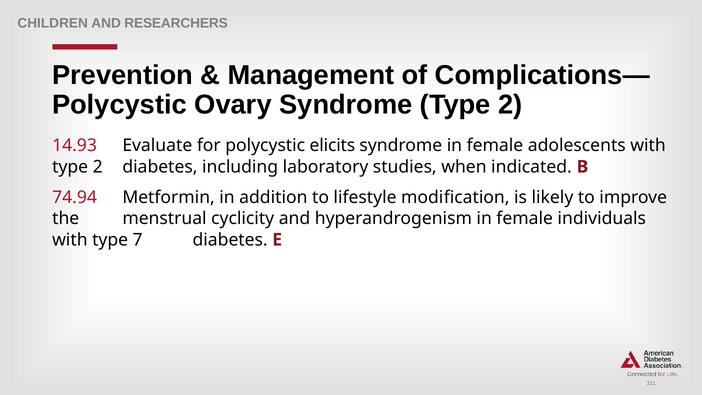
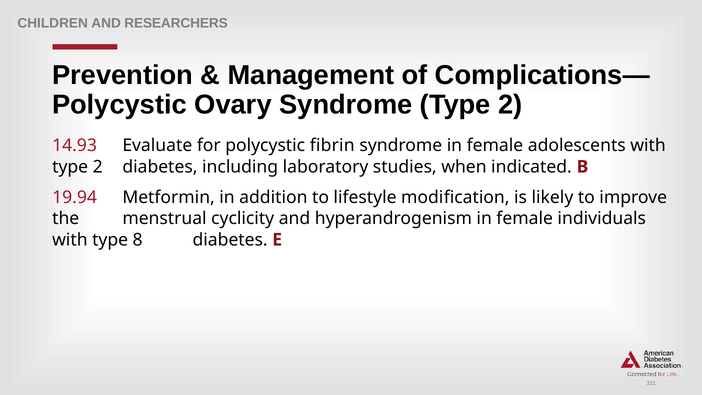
elicits: elicits -> fibrin
74.94: 74.94 -> 19.94
7: 7 -> 8
